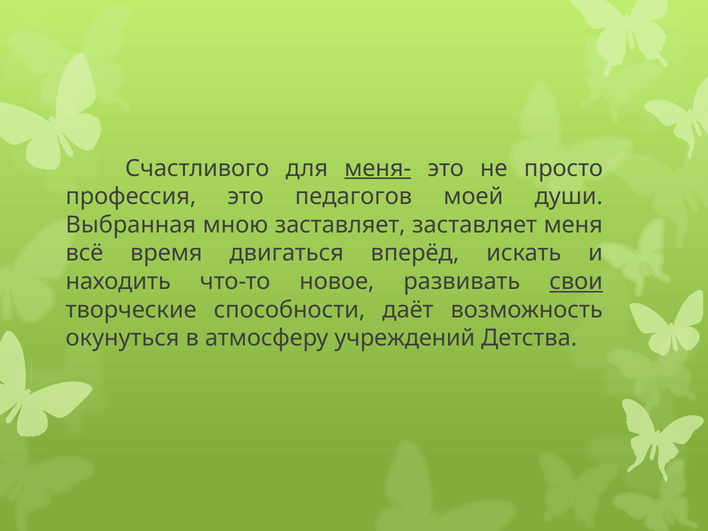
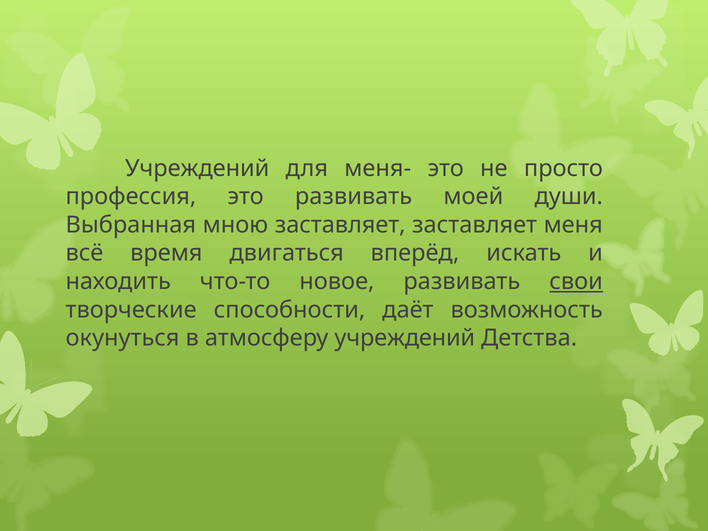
Счастливого at (197, 168): Счастливого -> Учреждений
меня- underline: present -> none
это педагогов: педагогов -> развивать
